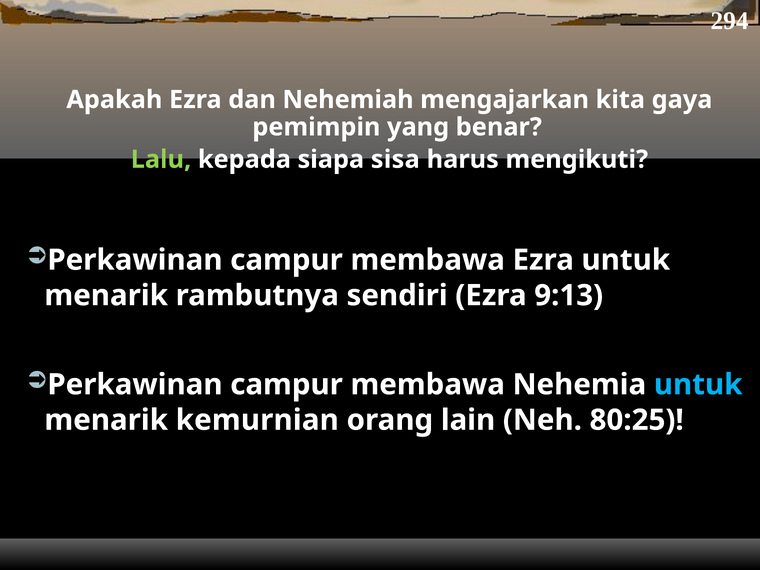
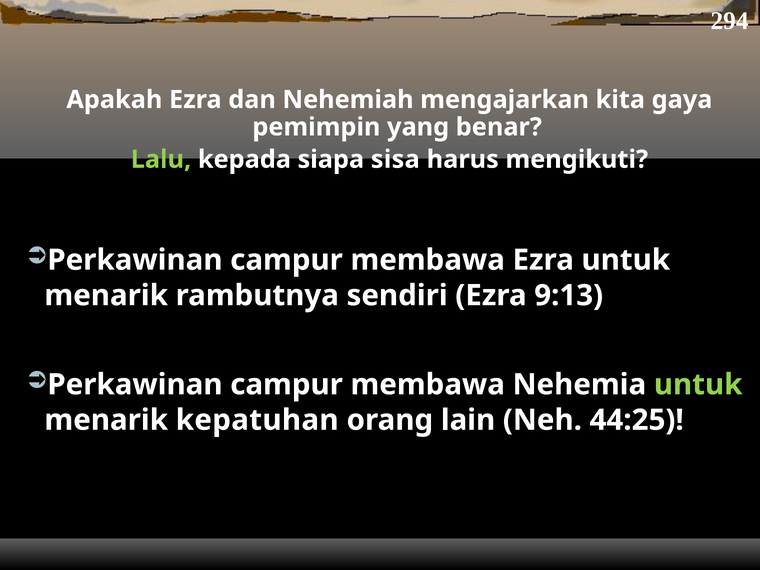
untuk at (698, 385) colour: light blue -> light green
kemurnian: kemurnian -> kepatuhan
80:25: 80:25 -> 44:25
